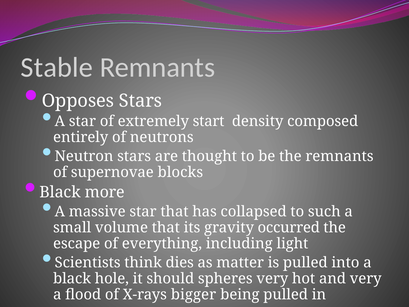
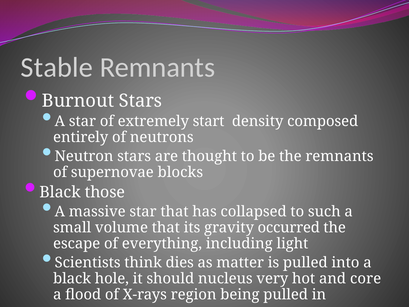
Opposes: Opposes -> Burnout
more: more -> those
spheres: spheres -> nucleus
and very: very -> core
bigger: bigger -> region
